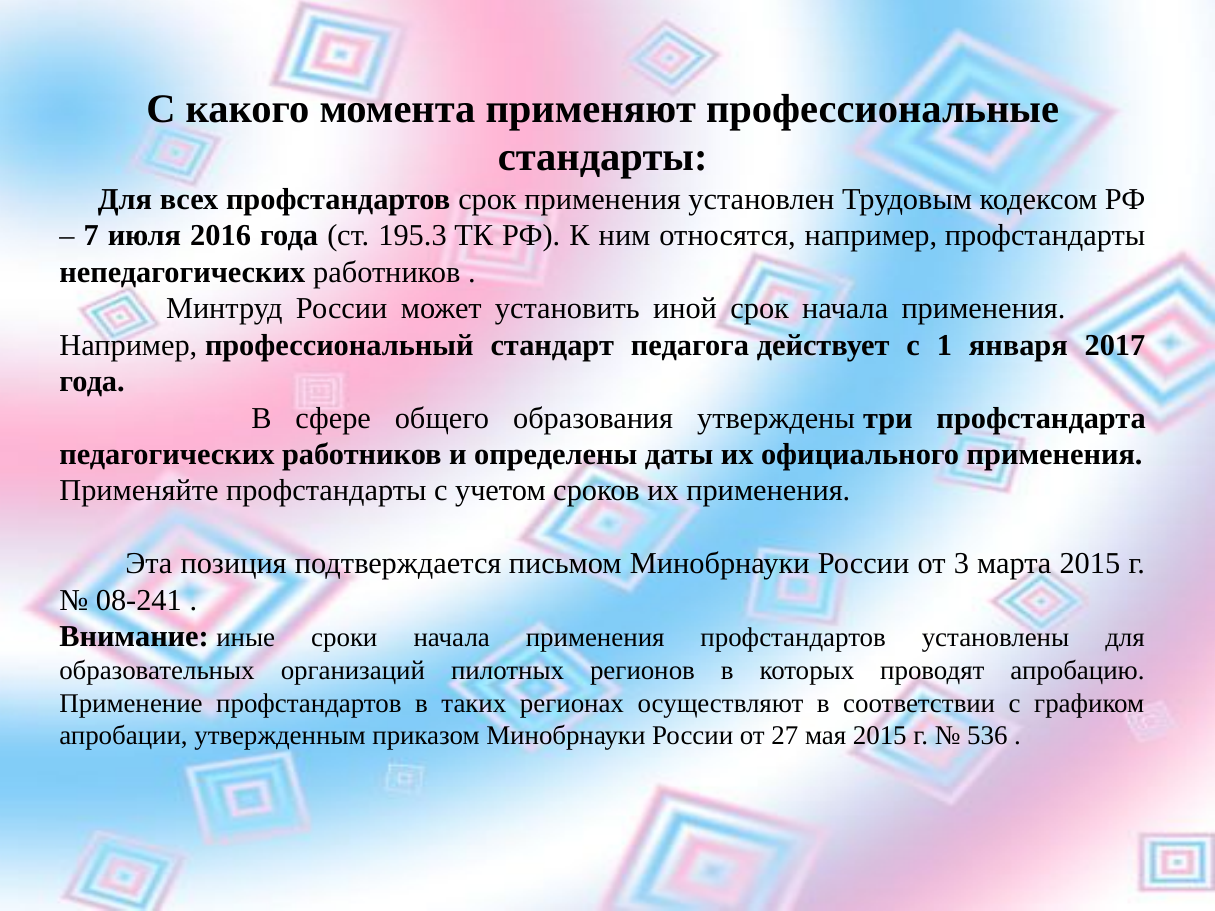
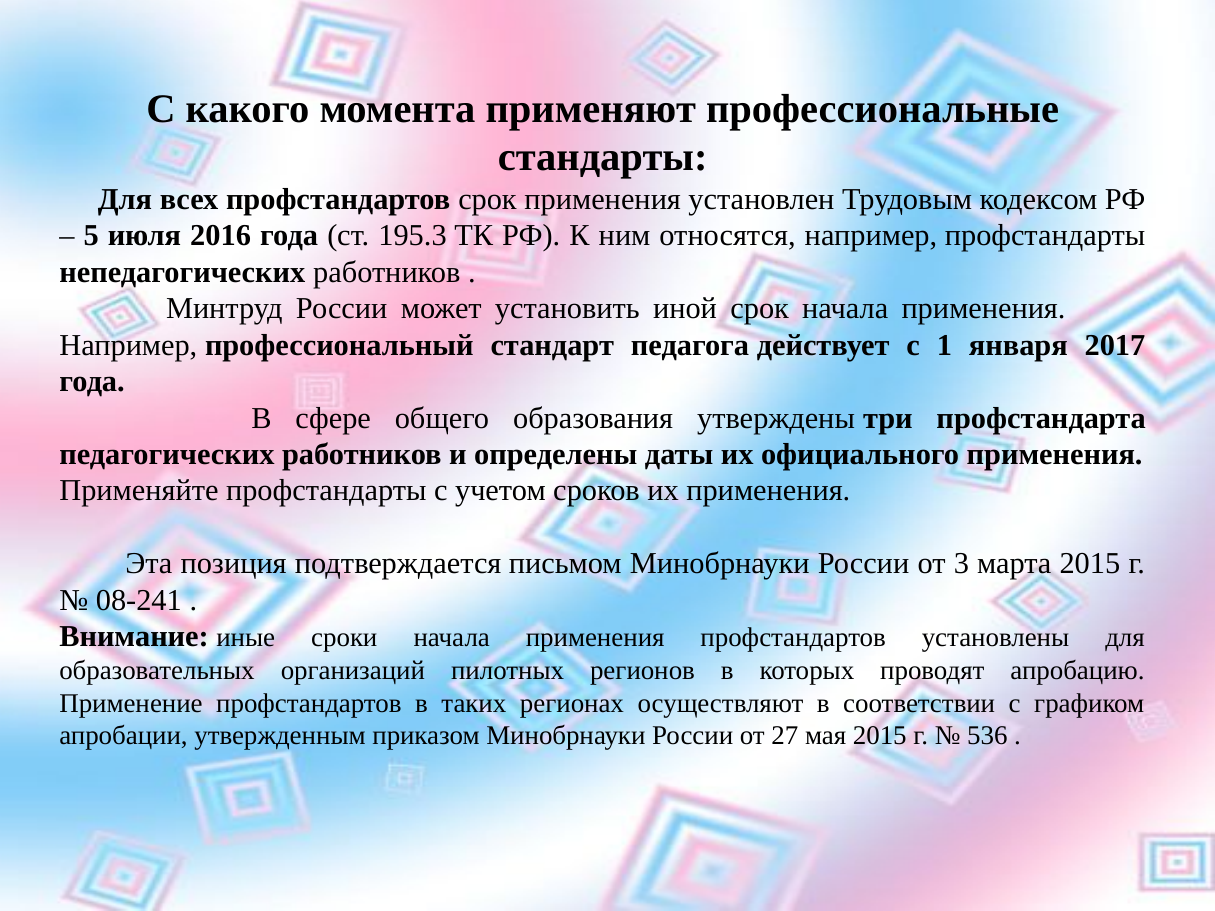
7: 7 -> 5
